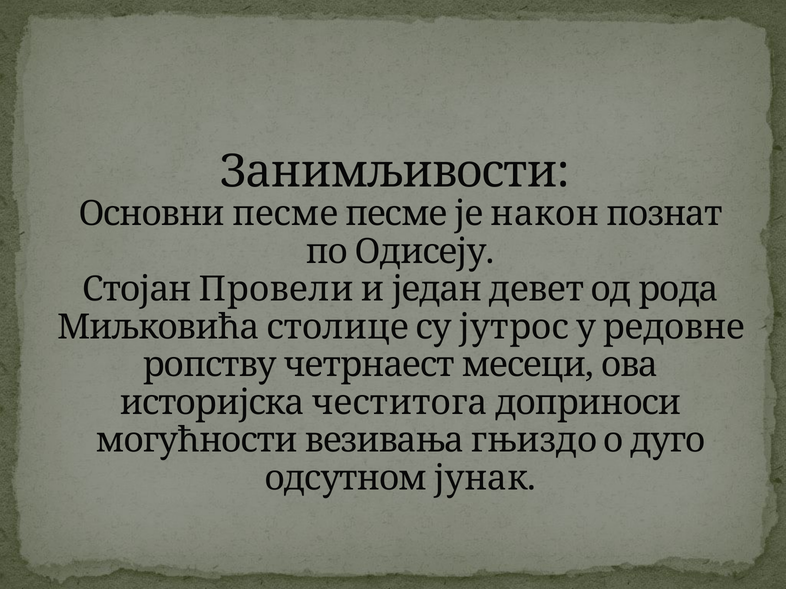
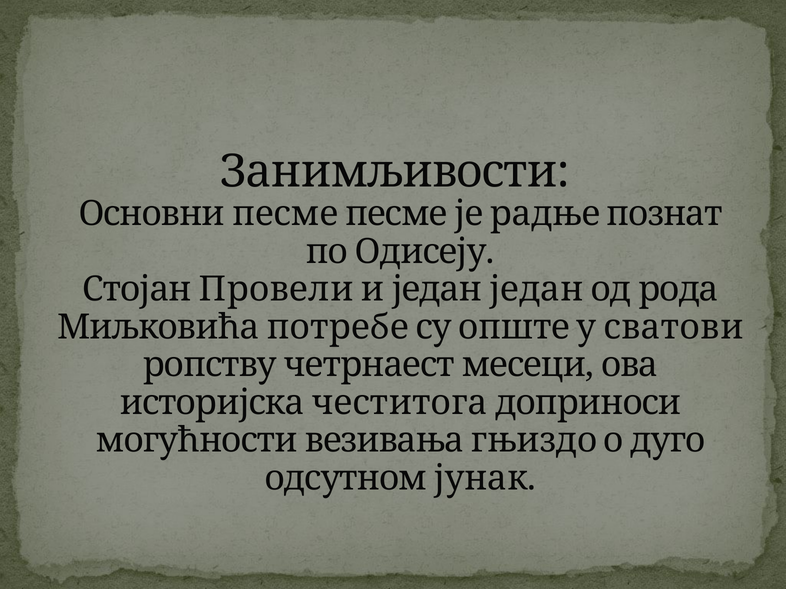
након: након -> радње
један девет: девет -> један
столице: столице -> потребе
јутрос: јутрос -> опште
редовне: редовне -> сватови
